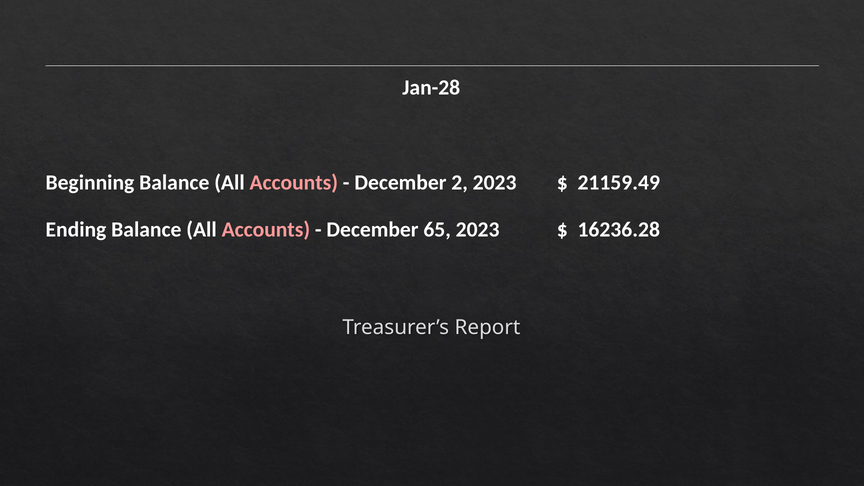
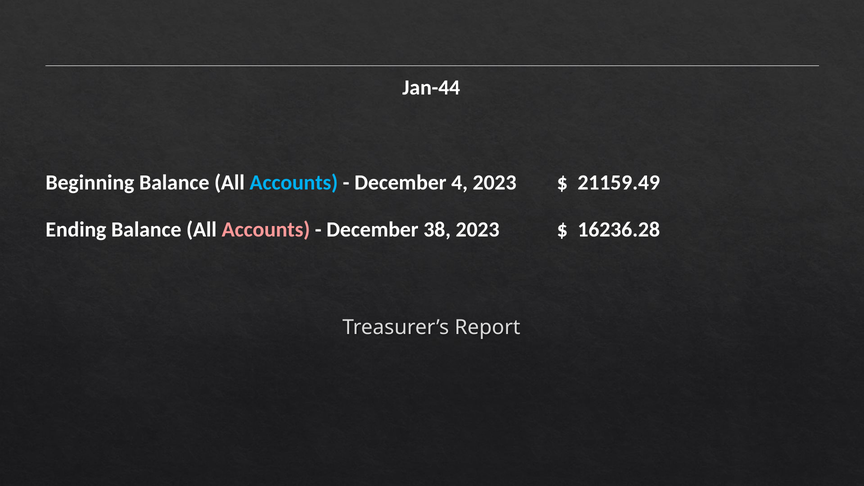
Jan-28: Jan-28 -> Jan-44
Accounts at (294, 182) colour: pink -> light blue
2: 2 -> 4
65: 65 -> 38
